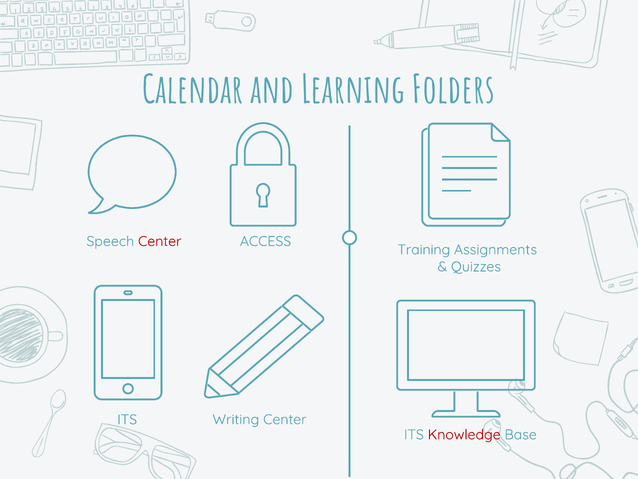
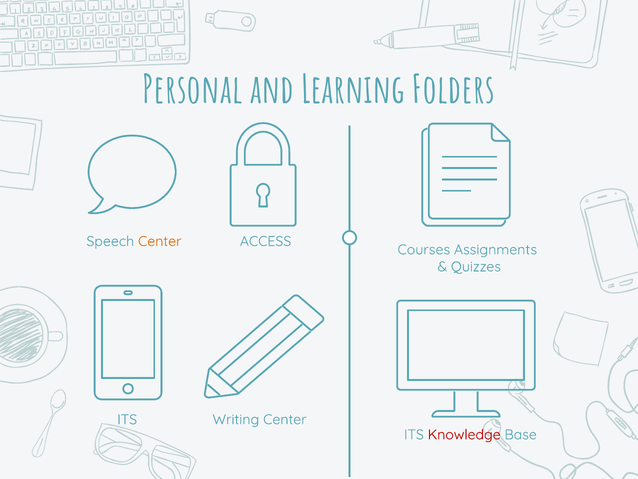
Calendar: Calendar -> Personal
Center at (160, 241) colour: red -> orange
Training: Training -> Courses
